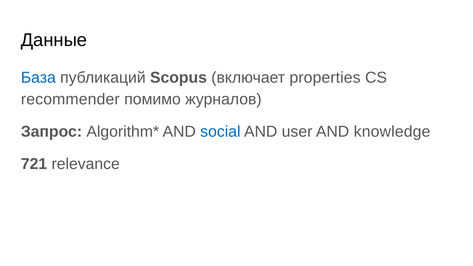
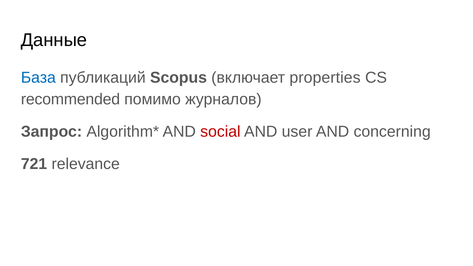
recommender: recommender -> recommended
social colour: blue -> red
knowledge: knowledge -> concerning
